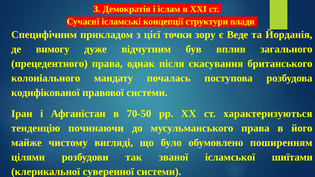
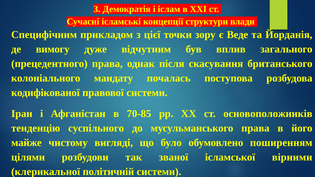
70-50: 70-50 -> 70-85
характеризуються: характеризуються -> основоположників
починаючи: починаючи -> суспільного
шиїтами: шиїтами -> вірними
суверенної: суверенної -> політичній
